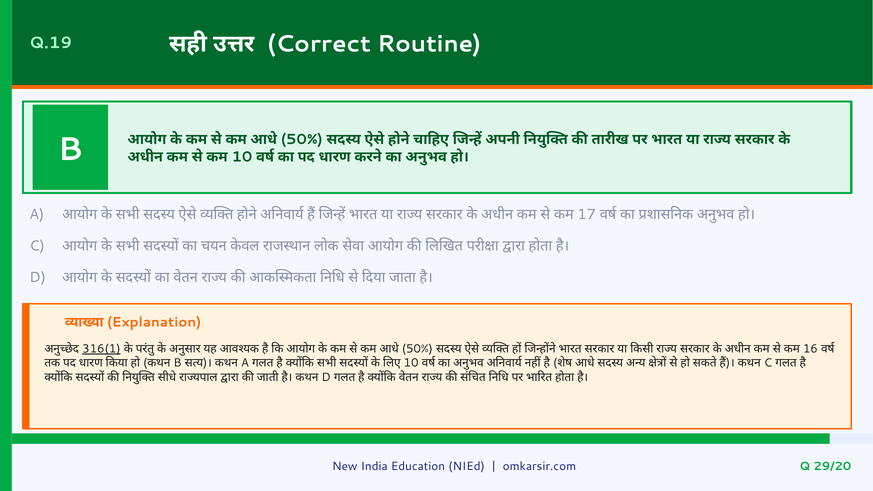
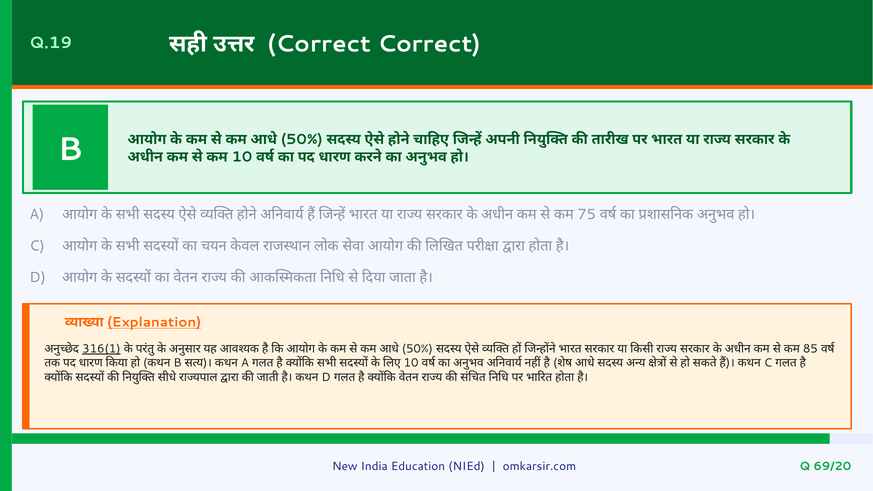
Correct Routine: Routine -> Correct
17: 17 -> 75
Explanation underline: none -> present
16: 16 -> 85
29/20: 29/20 -> 69/20
